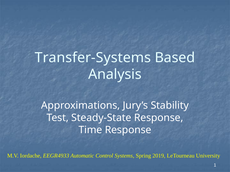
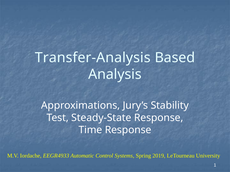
Transfer-Systems: Transfer-Systems -> Transfer-Analysis
